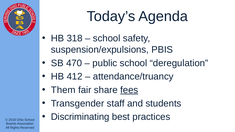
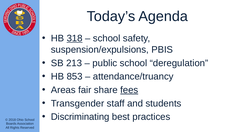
318 underline: none -> present
470: 470 -> 213
412: 412 -> 853
Them: Them -> Areas
